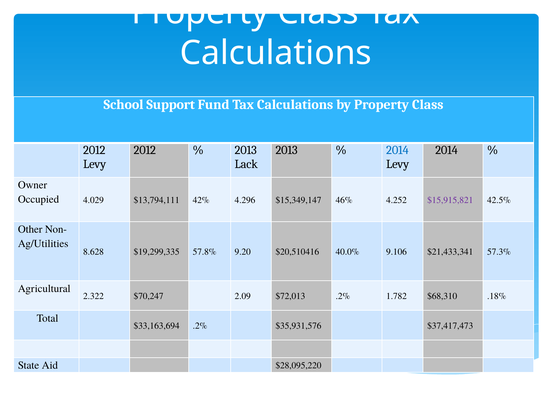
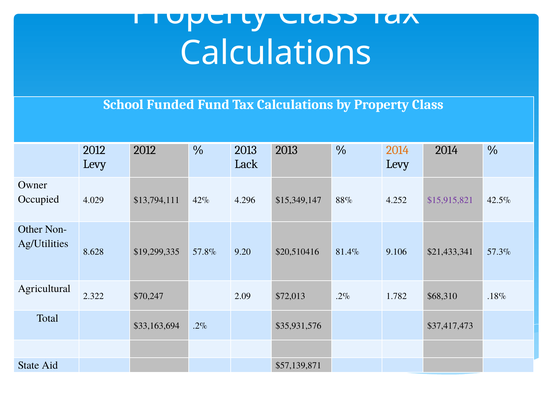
Support: Support -> Funded
2014 at (397, 150) colour: blue -> orange
46%: 46% -> 88%
40.0%: 40.0% -> 81.4%
$28,095,220: $28,095,220 -> $57,139,871
